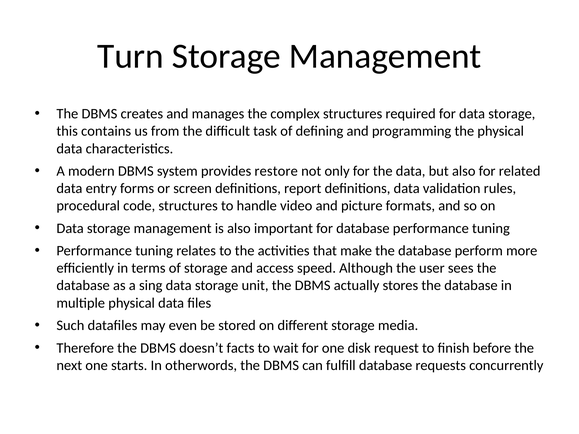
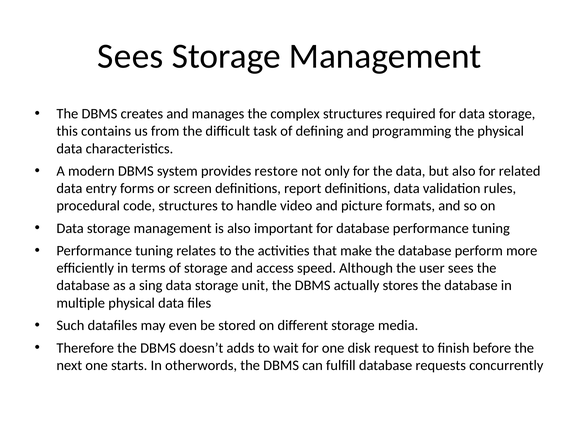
Turn at (130, 56): Turn -> Sees
facts: facts -> adds
